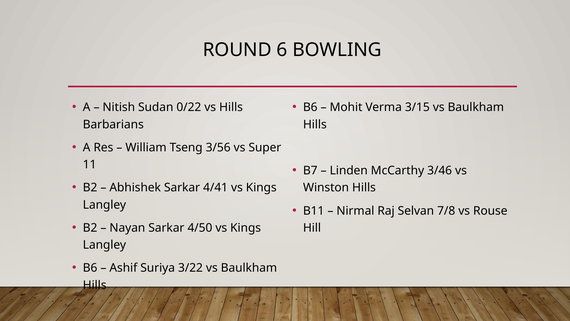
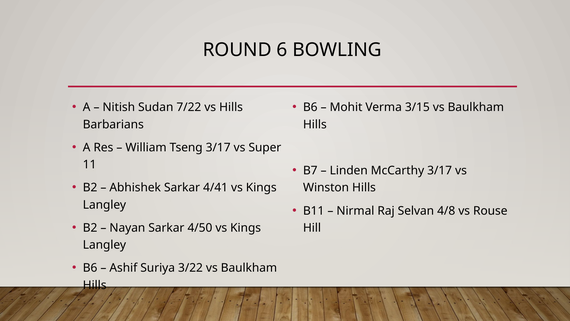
0/22: 0/22 -> 7/22
Tseng 3/56: 3/56 -> 3/17
McCarthy 3/46: 3/46 -> 3/17
7/8: 7/8 -> 4/8
